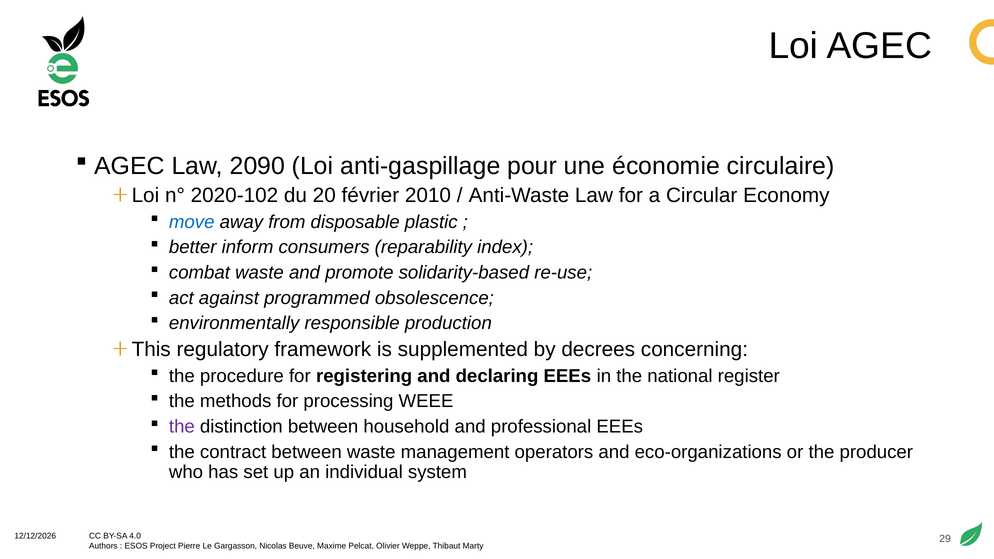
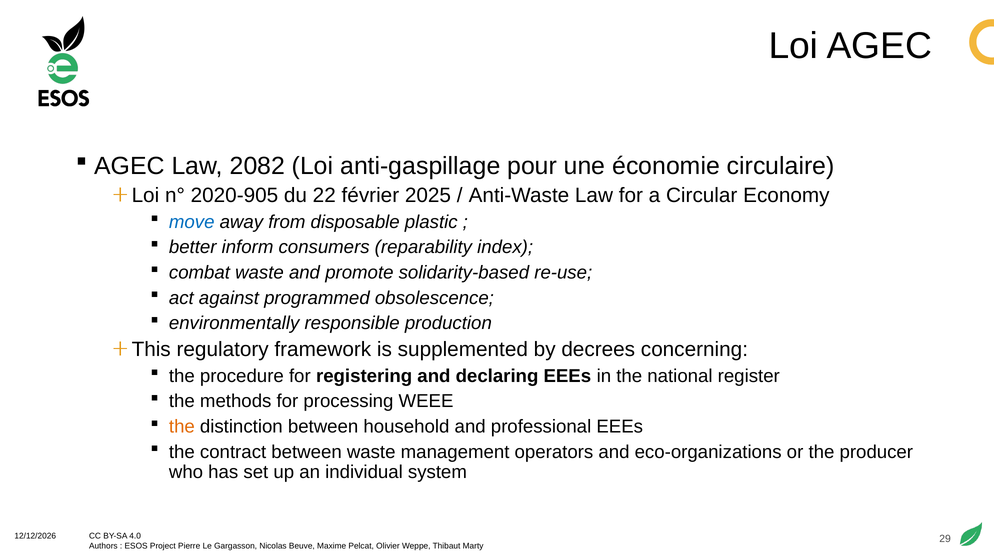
2090: 2090 -> 2082
2020-102: 2020-102 -> 2020-905
20: 20 -> 22
2010: 2010 -> 2025
the at (182, 427) colour: purple -> orange
